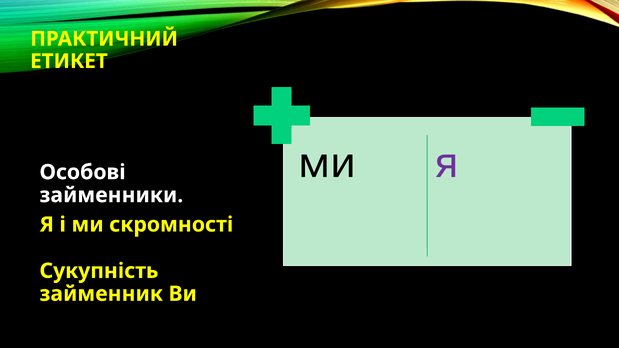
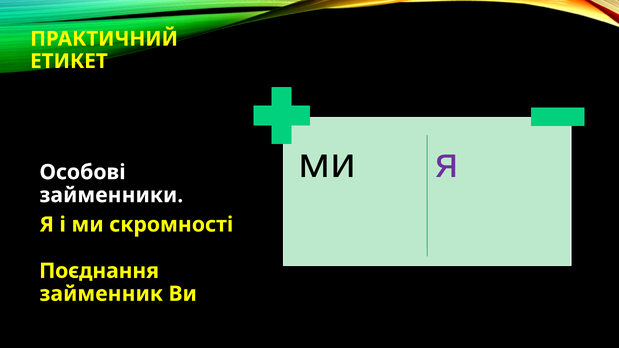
Сукупність: Сукупність -> Поєднання
